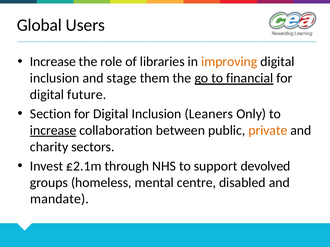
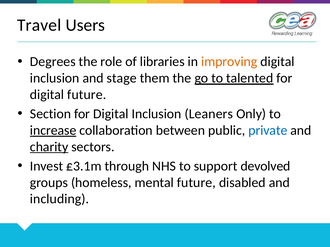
Global: Global -> Travel
Increase at (53, 62): Increase -> Degrees
financial: financial -> talented
private colour: orange -> blue
charity underline: none -> present
£2.1m: £2.1m -> £3.1m
mental centre: centre -> future
mandate: mandate -> including
